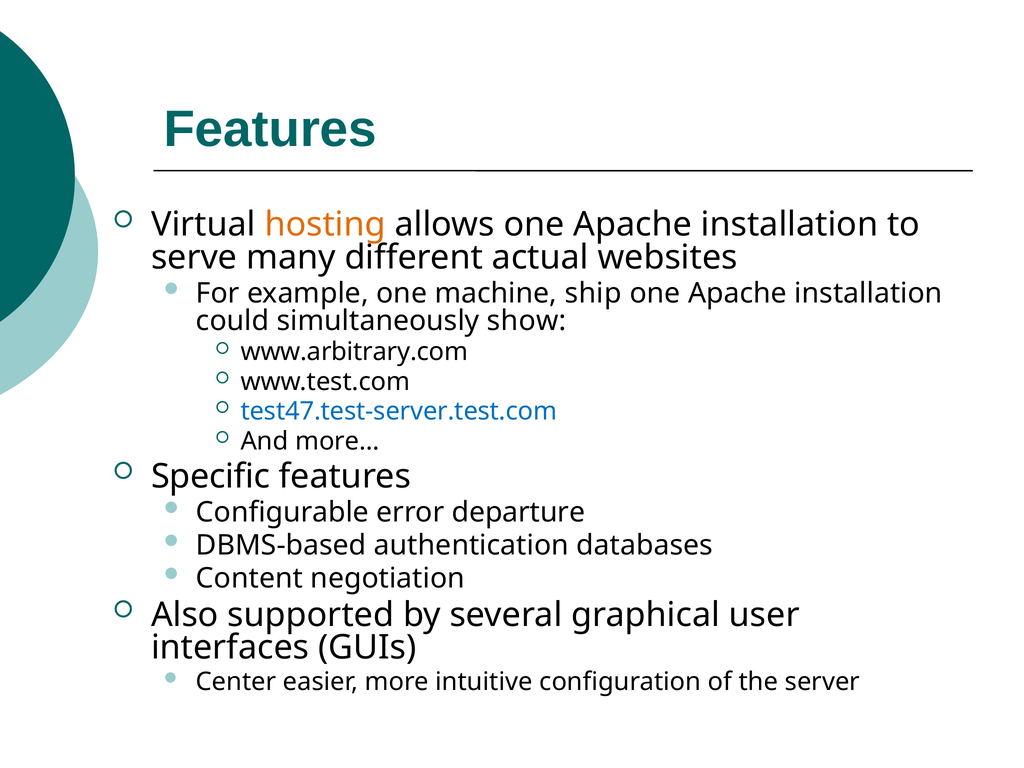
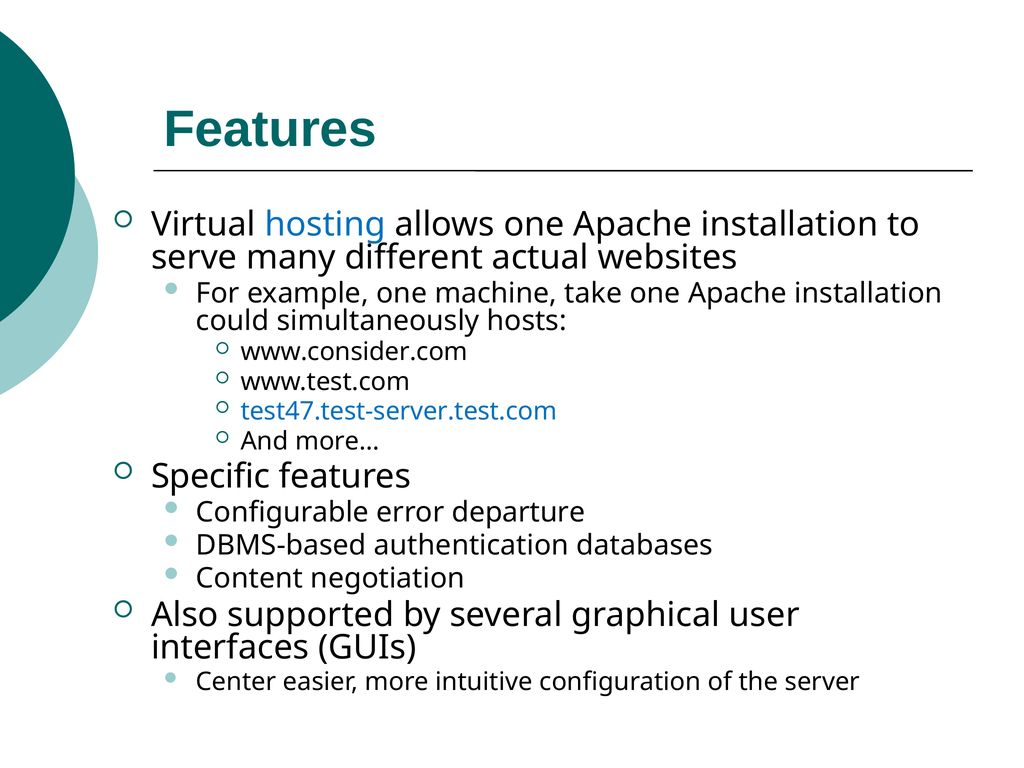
hosting colour: orange -> blue
ship: ship -> take
show: show -> hosts
www.arbitrary.com: www.arbitrary.com -> www.consider.com
